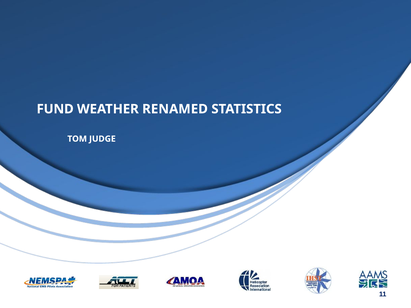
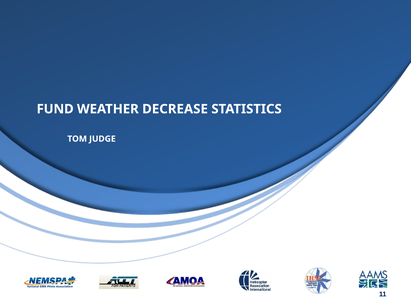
RENAMED: RENAMED -> DECREASE
